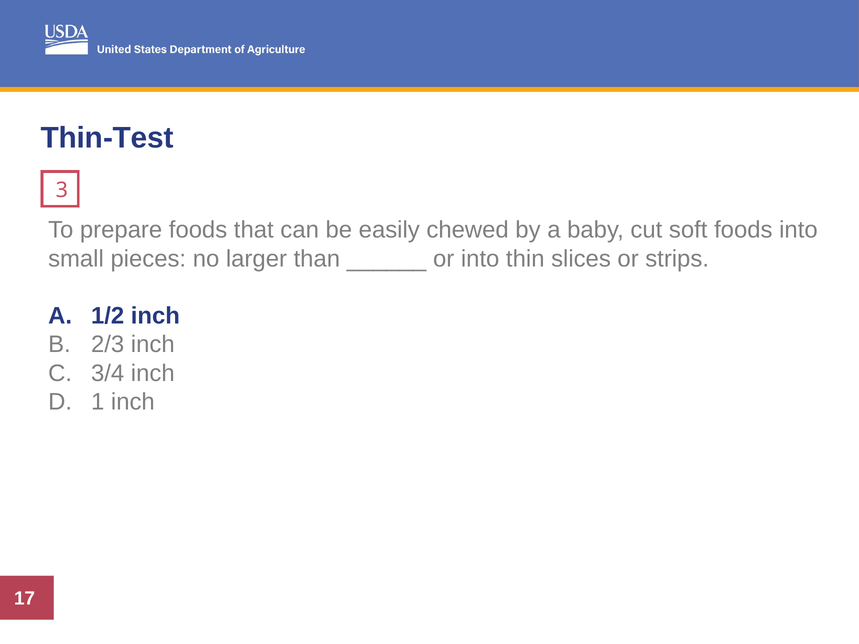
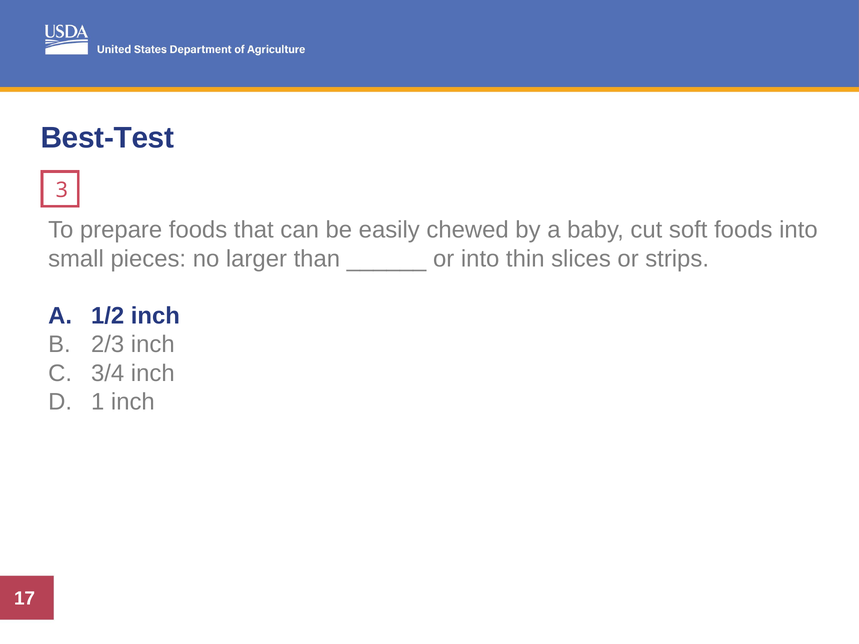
Thin-Test: Thin-Test -> Best-Test
